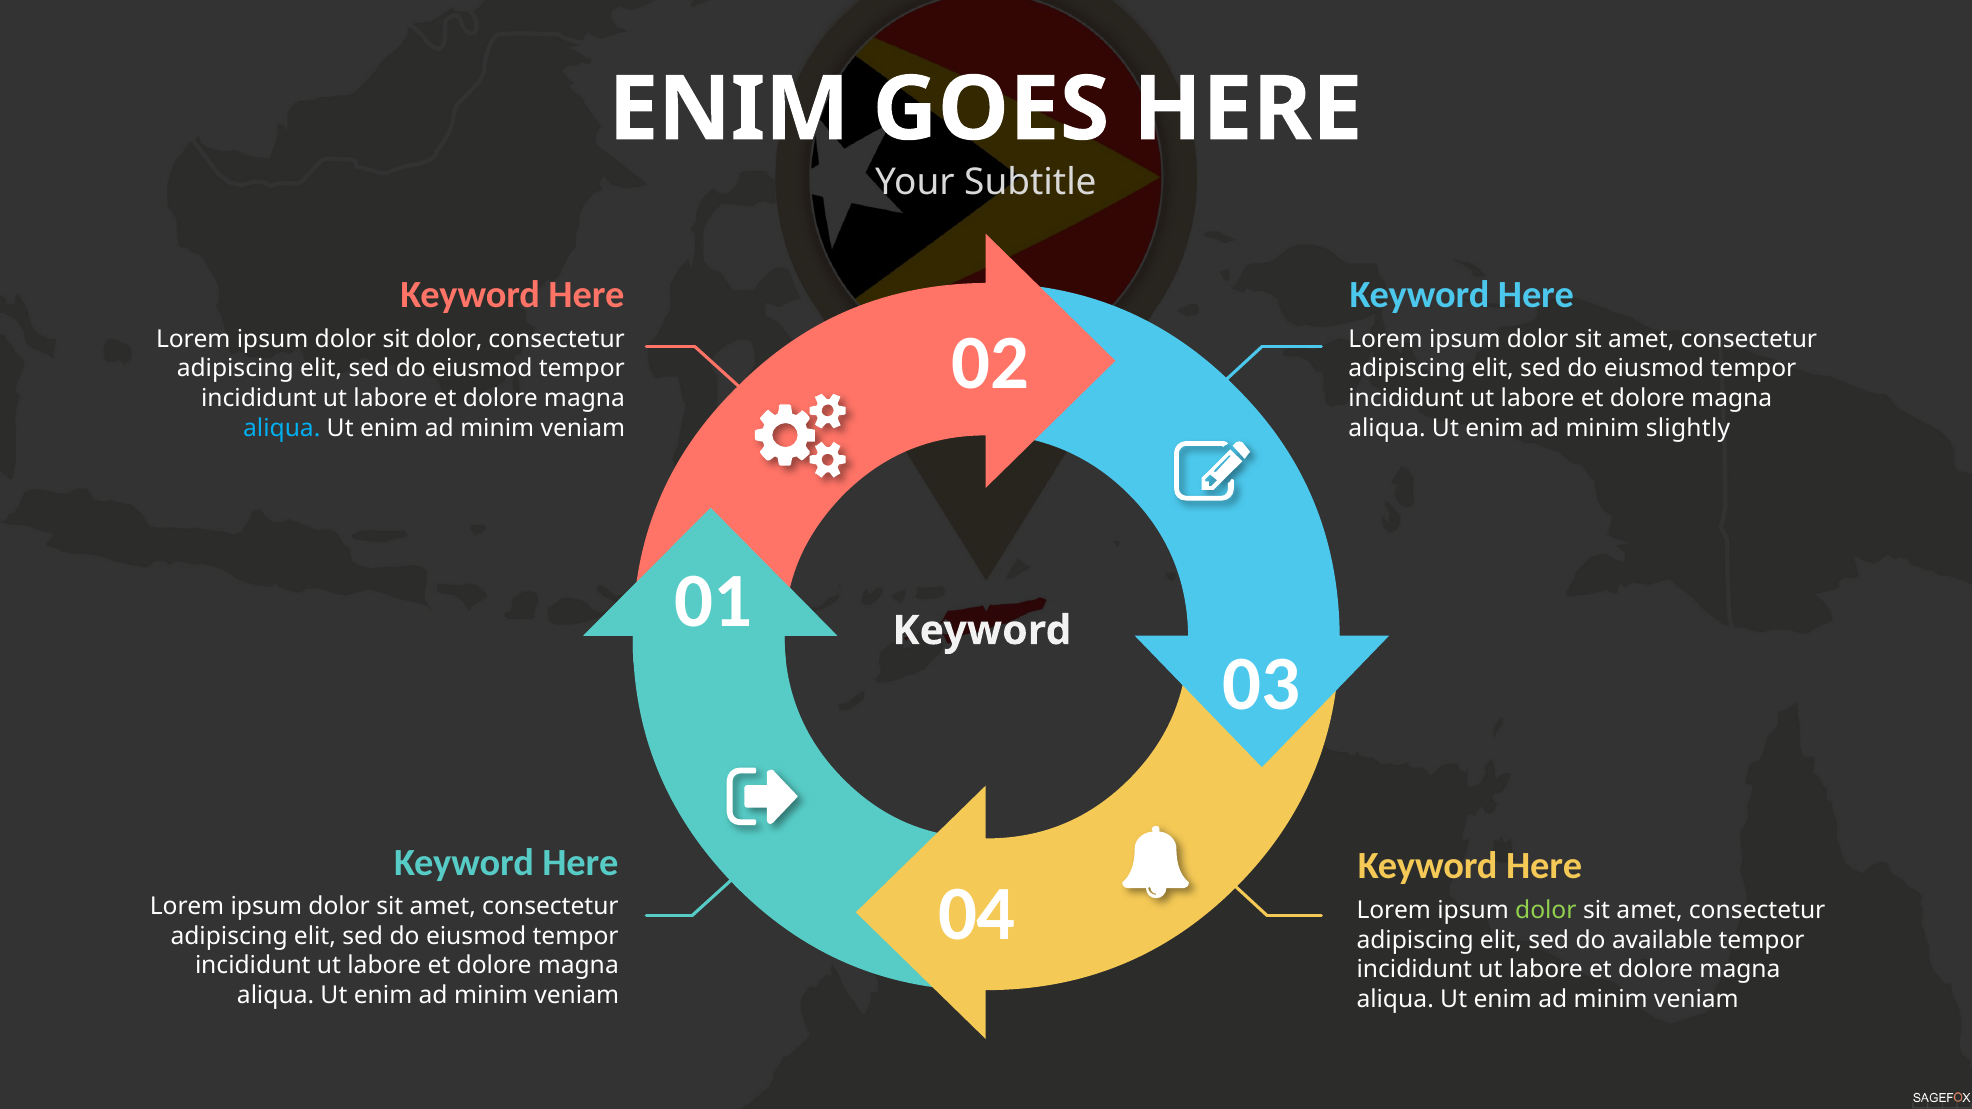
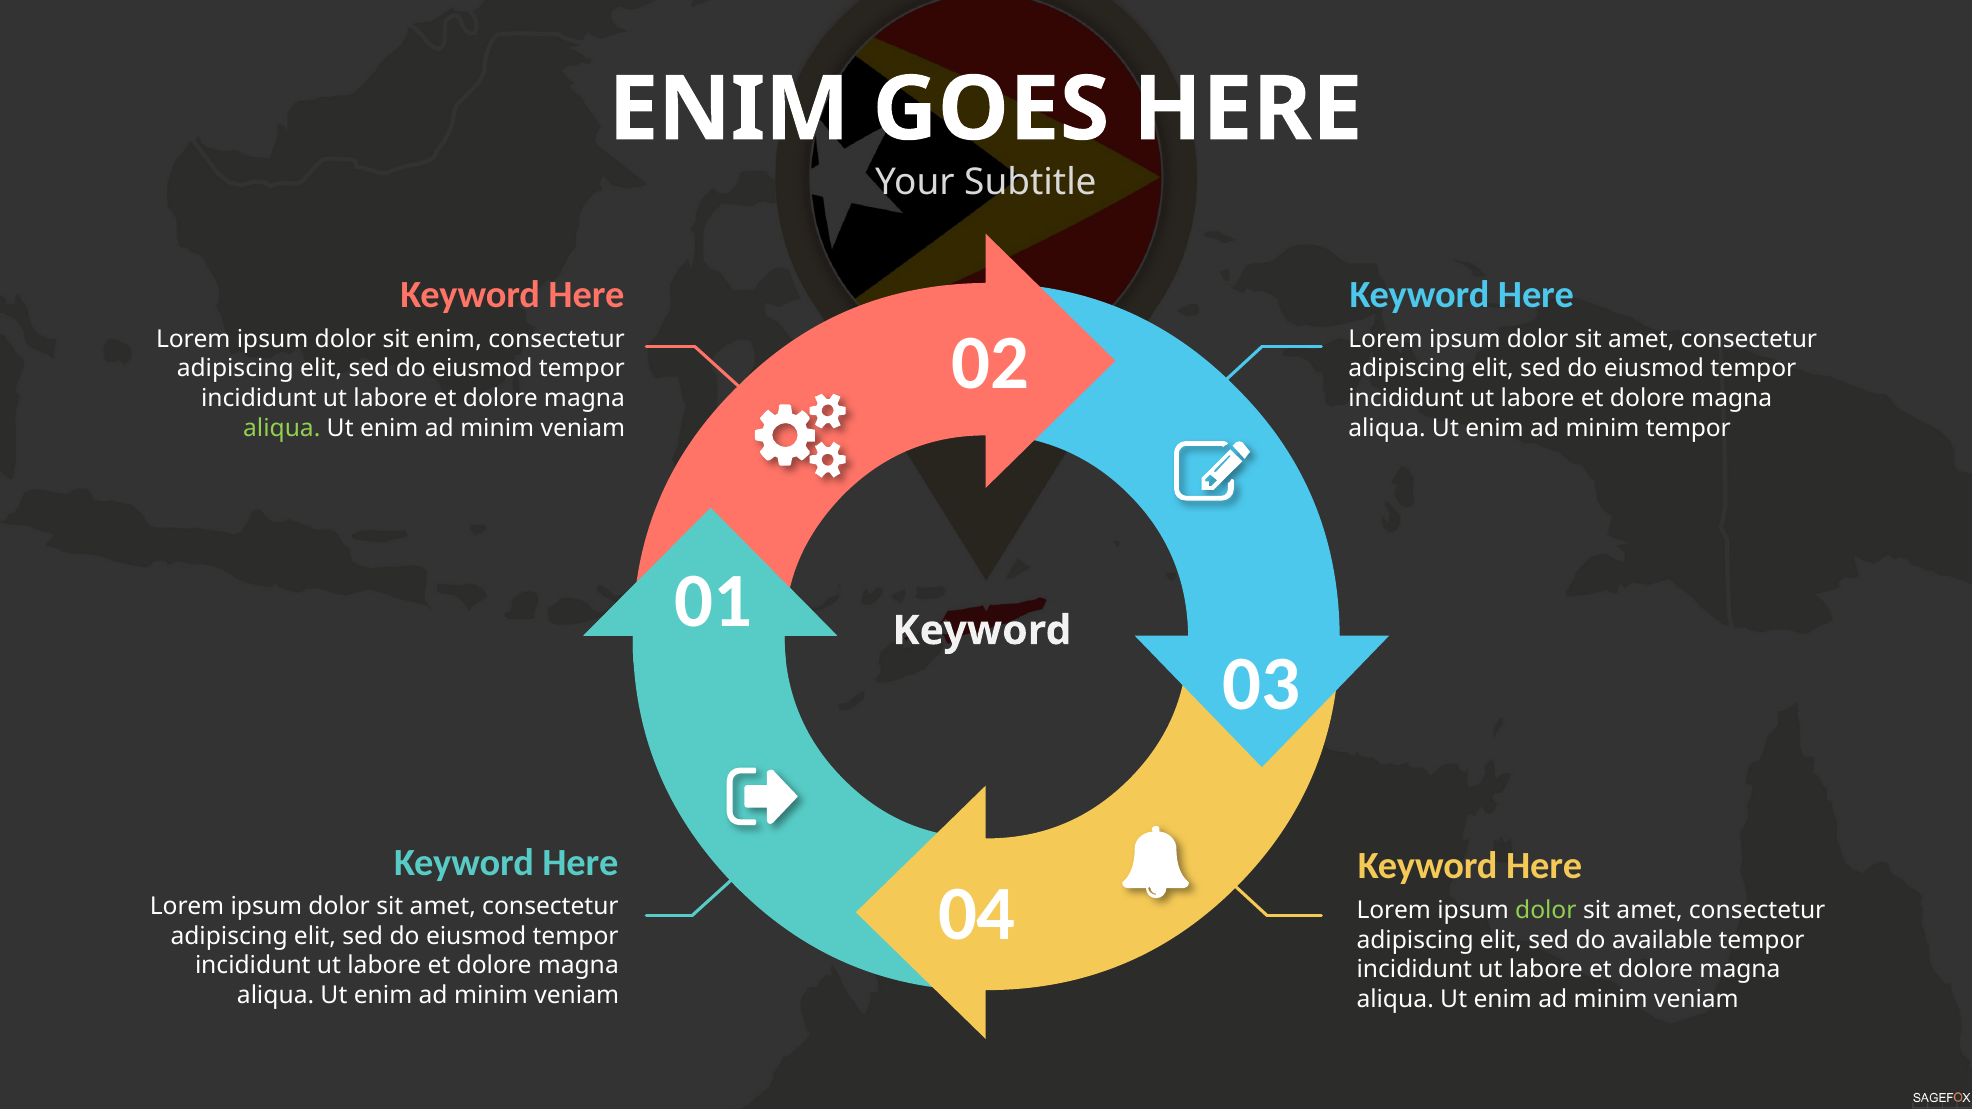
sit dolor: dolor -> enim
aliqua at (282, 428) colour: light blue -> light green
minim slightly: slightly -> tempor
